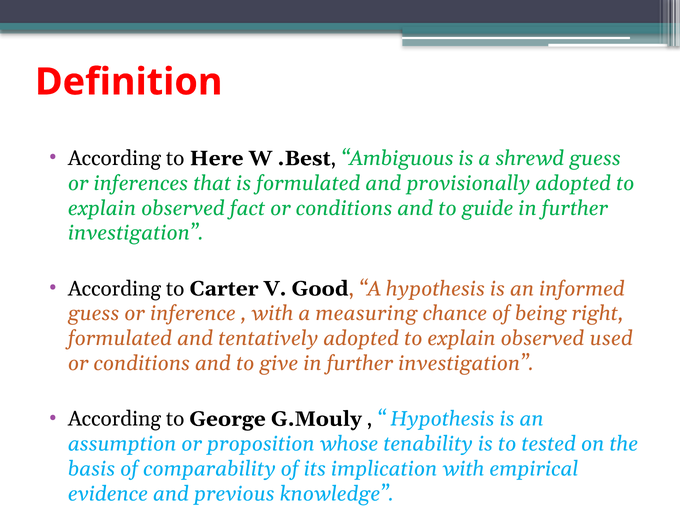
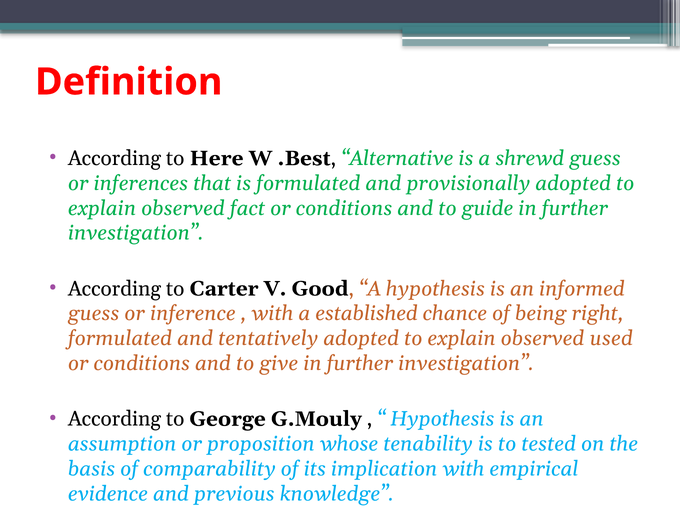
Ambiguous: Ambiguous -> Alternative
measuring: measuring -> established
